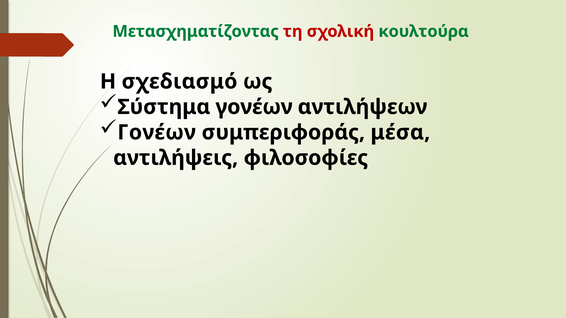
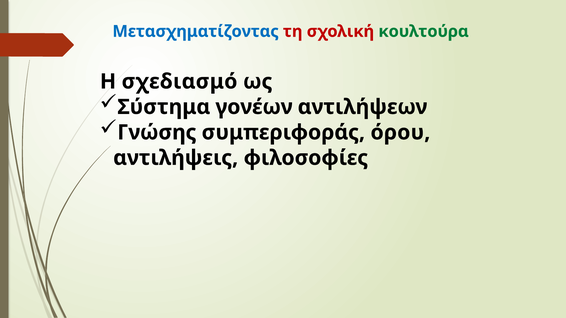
Μετασχηματίζοντας colour: green -> blue
Γονέων at (157, 133): Γονέων -> Γνώσης
μέσα: μέσα -> όρου
